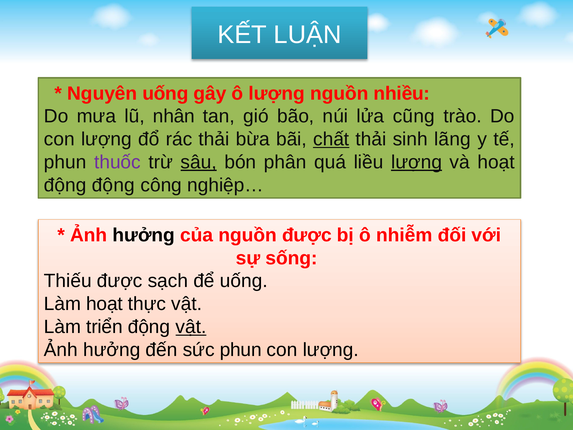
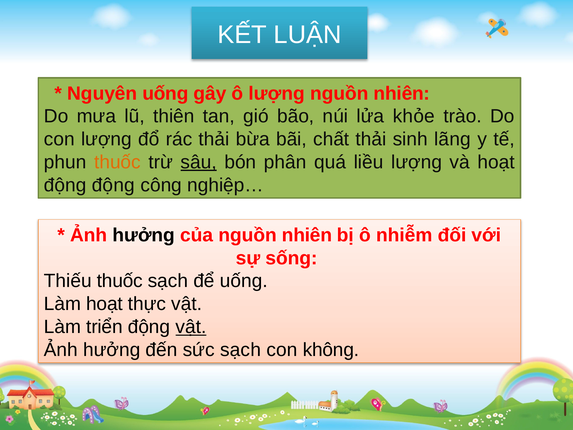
nhiều at (402, 93): nhiều -> nhiên
nhân: nhân -> thiên
cũng: cũng -> khỏe
chất underline: present -> none
thuốc at (117, 162) colour: purple -> orange
lượng at (417, 162) underline: present -> none
của nguồn được: được -> nhiên
Thiếu được: được -> thuốc
sức phun: phun -> sạch
lượng at (331, 350): lượng -> không
